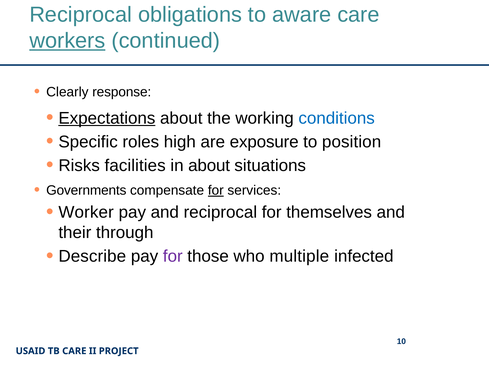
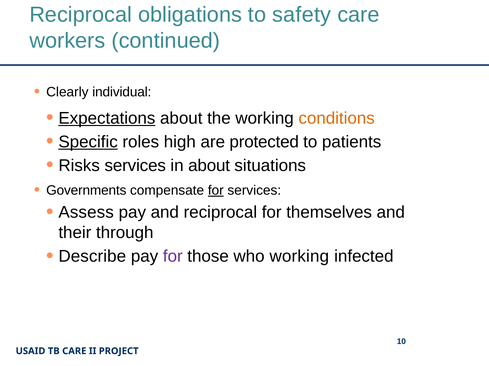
aware: aware -> safety
workers underline: present -> none
response: response -> individual
conditions colour: blue -> orange
Specific underline: none -> present
exposure: exposure -> protected
position: position -> patients
Risks facilities: facilities -> services
Worker: Worker -> Assess
who multiple: multiple -> working
